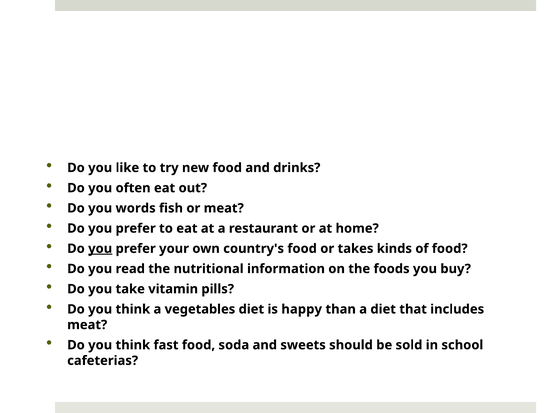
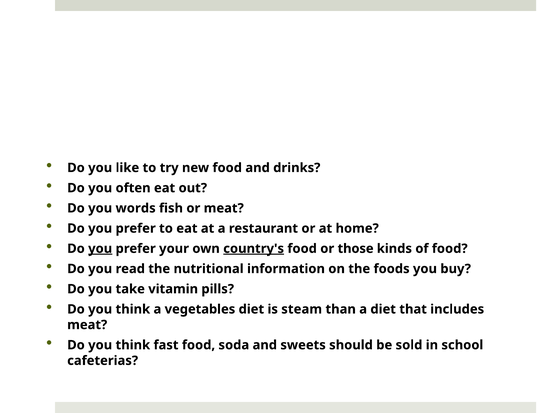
country's underline: none -> present
takes: takes -> those
happy: happy -> steam
